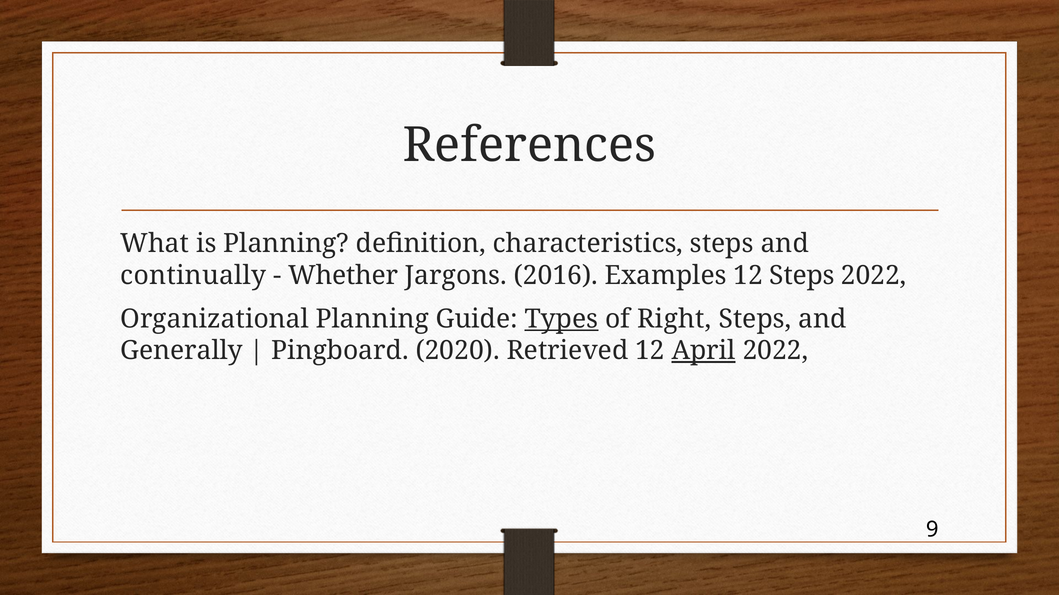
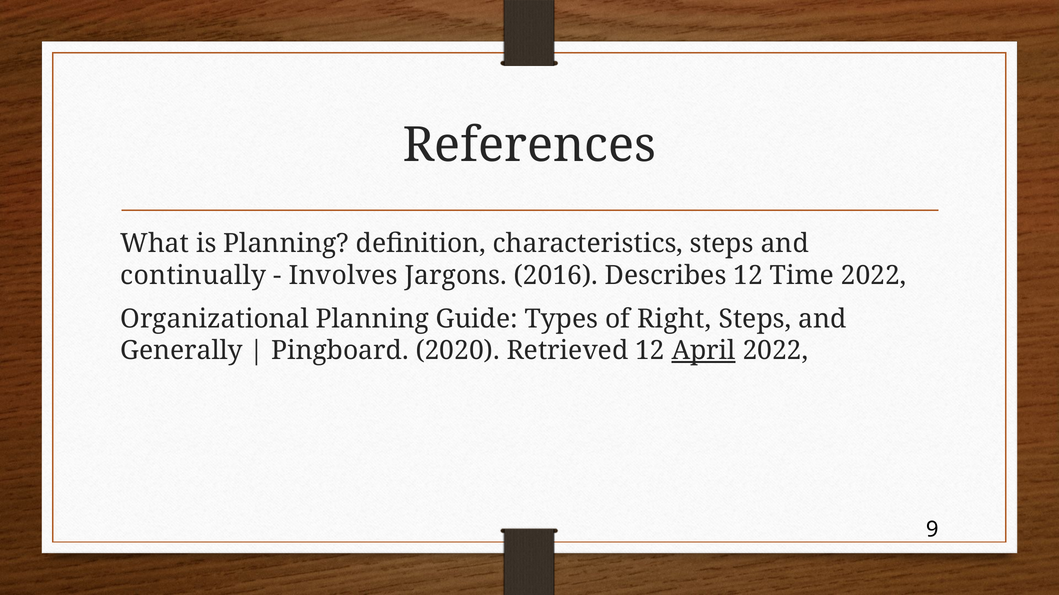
Whether: Whether -> Involves
Examples: Examples -> Describes
12 Steps: Steps -> Time
Types underline: present -> none
